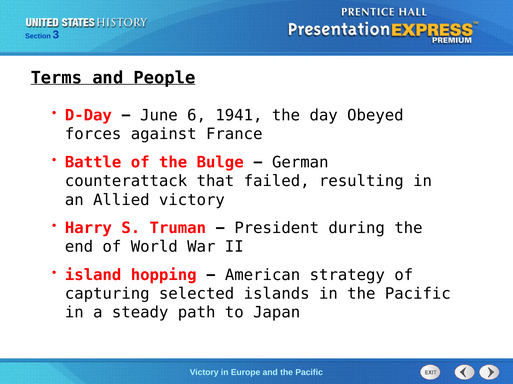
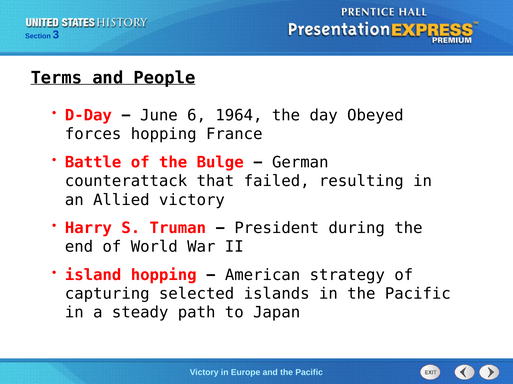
1941: 1941 -> 1964
forces against: against -> hopping
